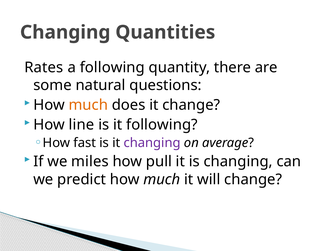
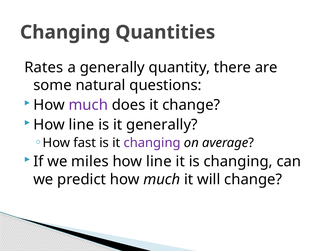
a following: following -> generally
much at (88, 105) colour: orange -> purple
it following: following -> generally
pull at (159, 161): pull -> line
